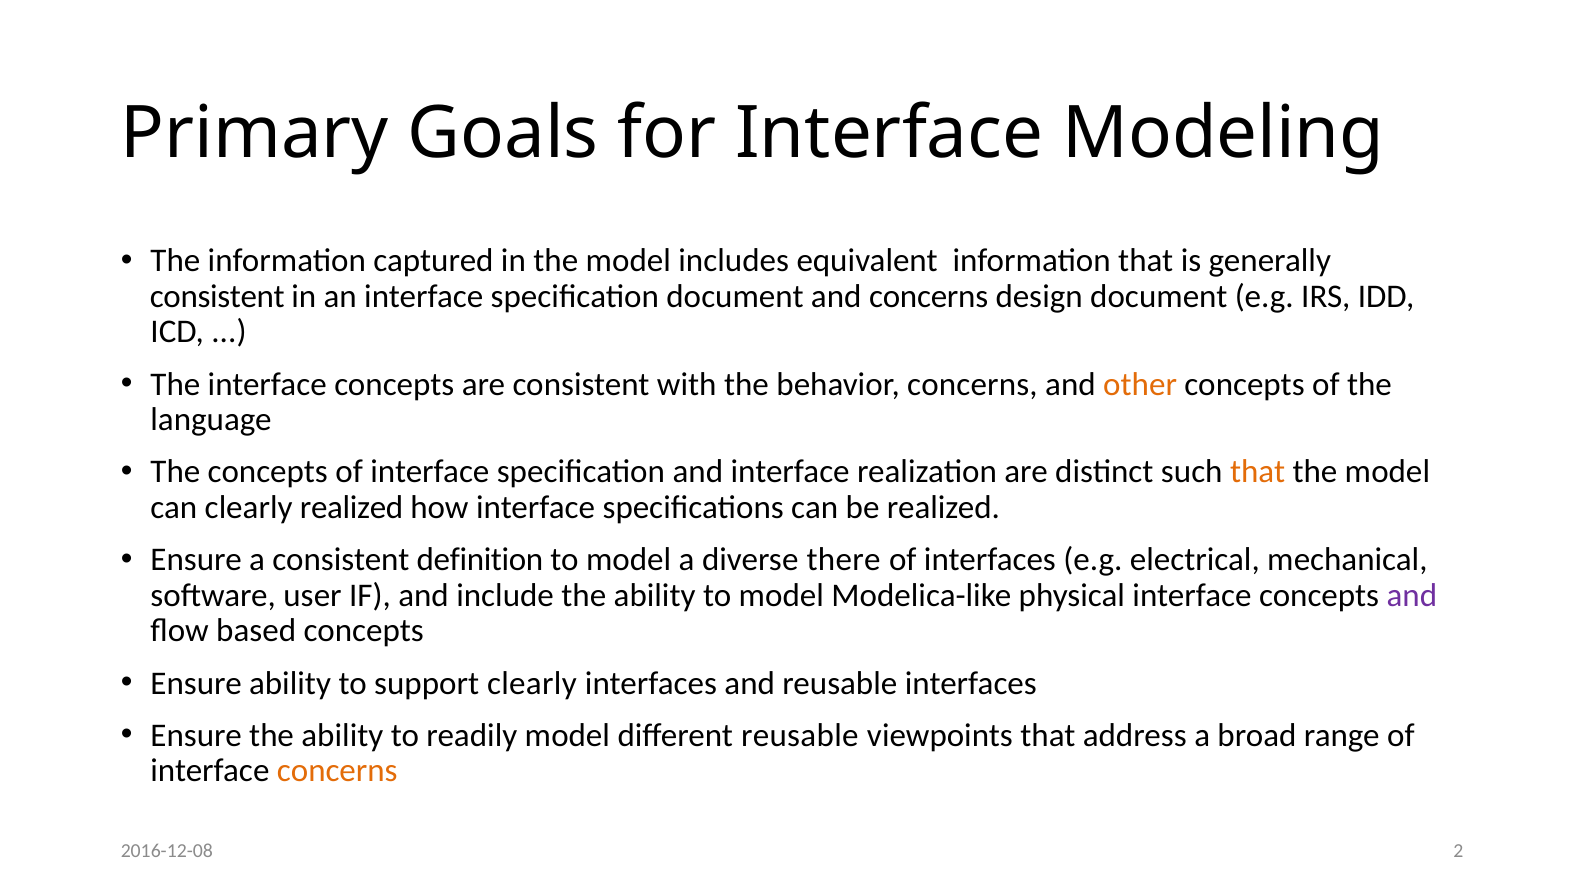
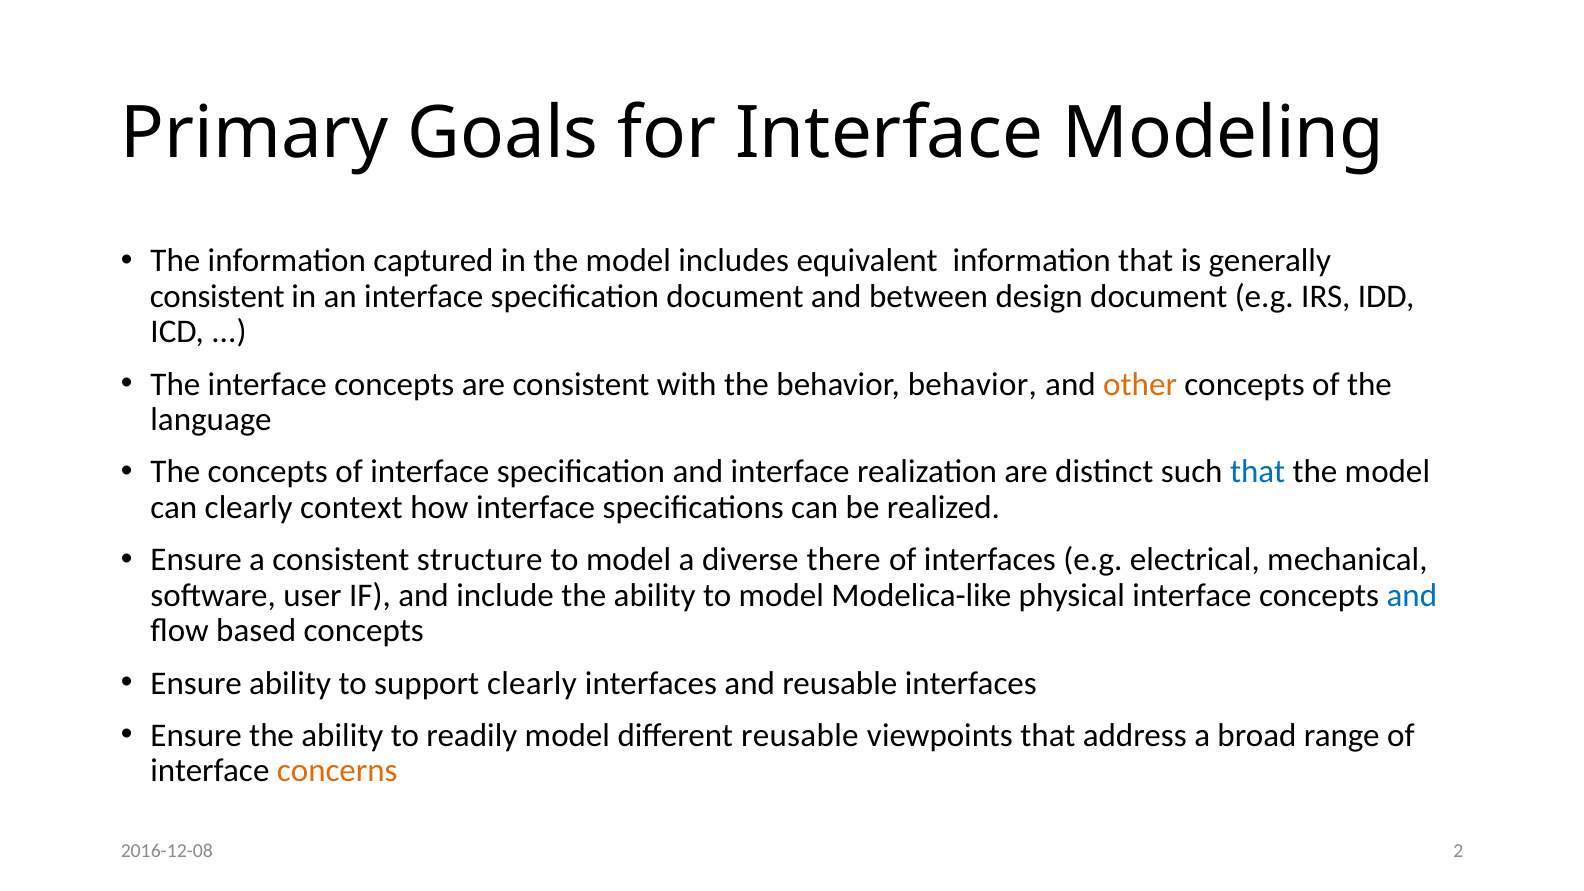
and concerns: concerns -> between
behavior concerns: concerns -> behavior
that at (1258, 472) colour: orange -> blue
clearly realized: realized -> context
definition: definition -> structure
and at (1412, 595) colour: purple -> blue
